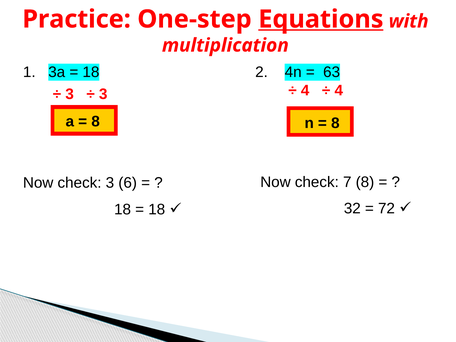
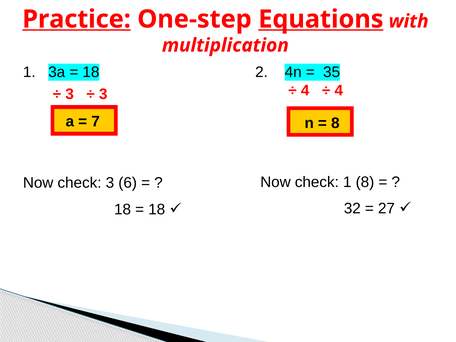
Practice underline: none -> present
63: 63 -> 35
8 at (96, 121): 8 -> 7
check 7: 7 -> 1
72: 72 -> 27
